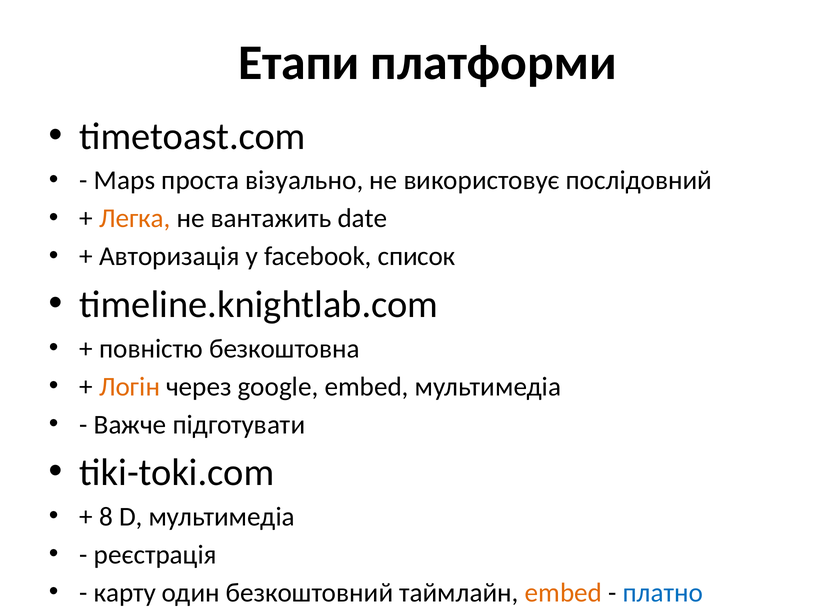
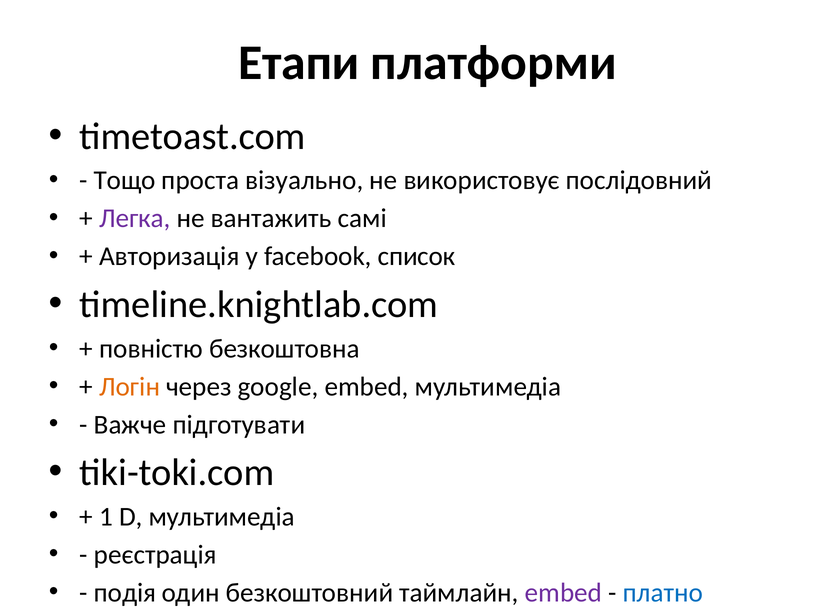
Maps: Maps -> Тощо
Легка colour: orange -> purple
date: date -> самі
8: 8 -> 1
карту: карту -> подія
embed at (563, 593) colour: orange -> purple
